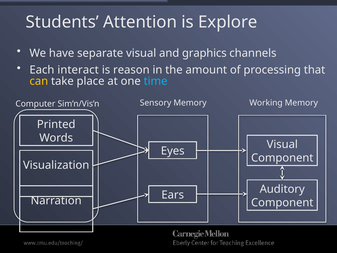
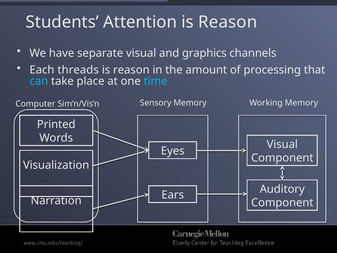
Attention is Explore: Explore -> Reason
interact: interact -> threads
can colour: yellow -> light blue
